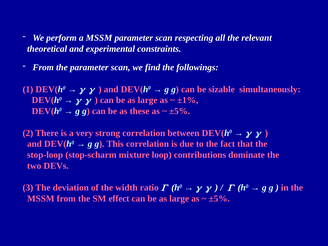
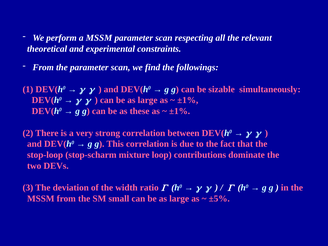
±5% at (180, 111): ±5% -> ±1%
effect: effect -> small
